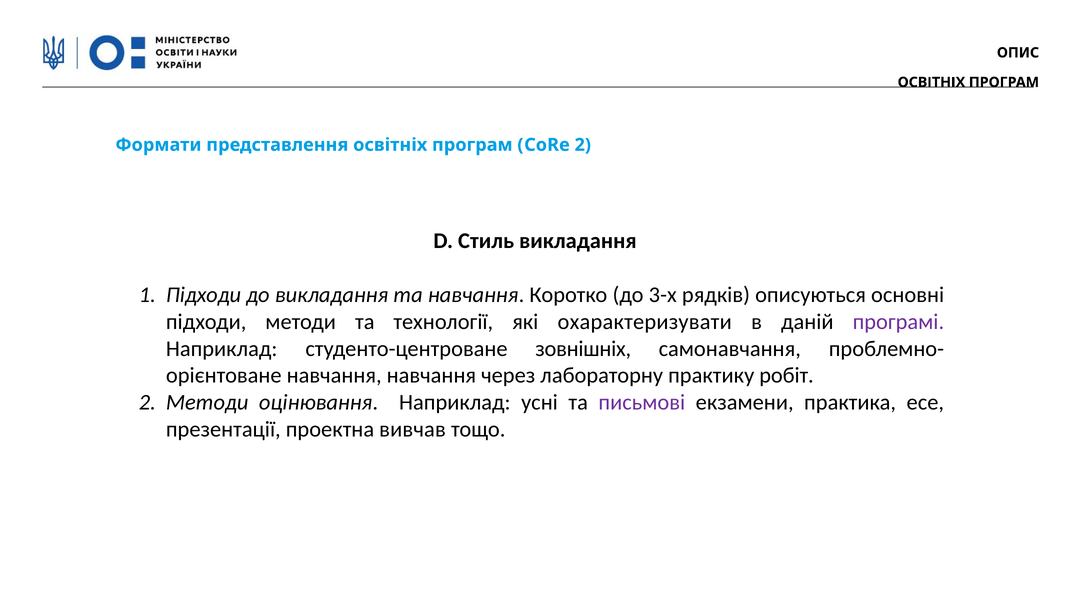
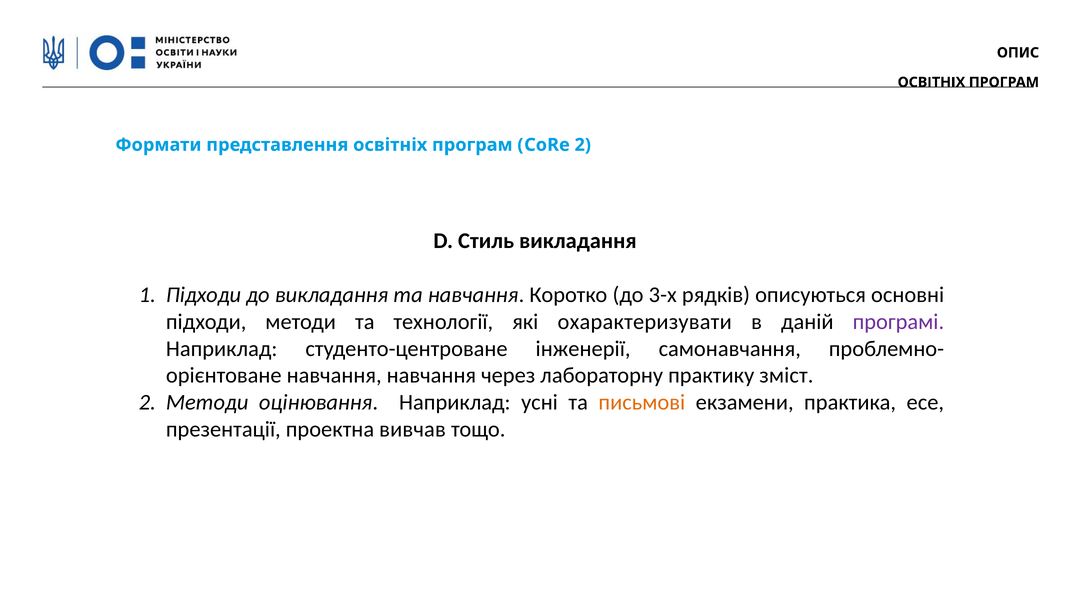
зовнішніх: зовнішніх -> інженерії
робіт: робіт -> зміст
письмові colour: purple -> orange
